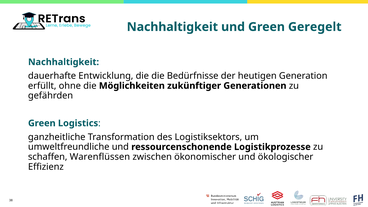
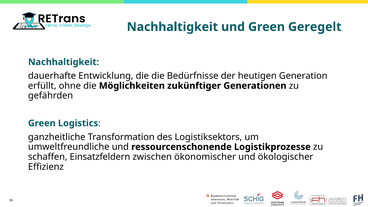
Warenflüssen: Warenflüssen -> Einsatzfeldern
